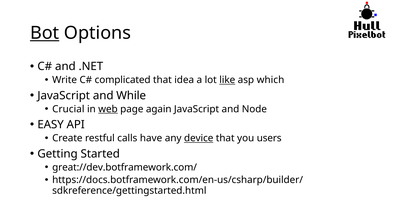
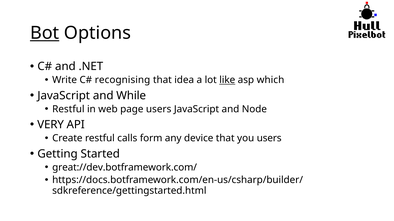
complicated: complicated -> recognising
Crucial at (68, 109): Crucial -> Restful
web underline: present -> none
page again: again -> users
EASY: EASY -> VERY
have: have -> form
device underline: present -> none
